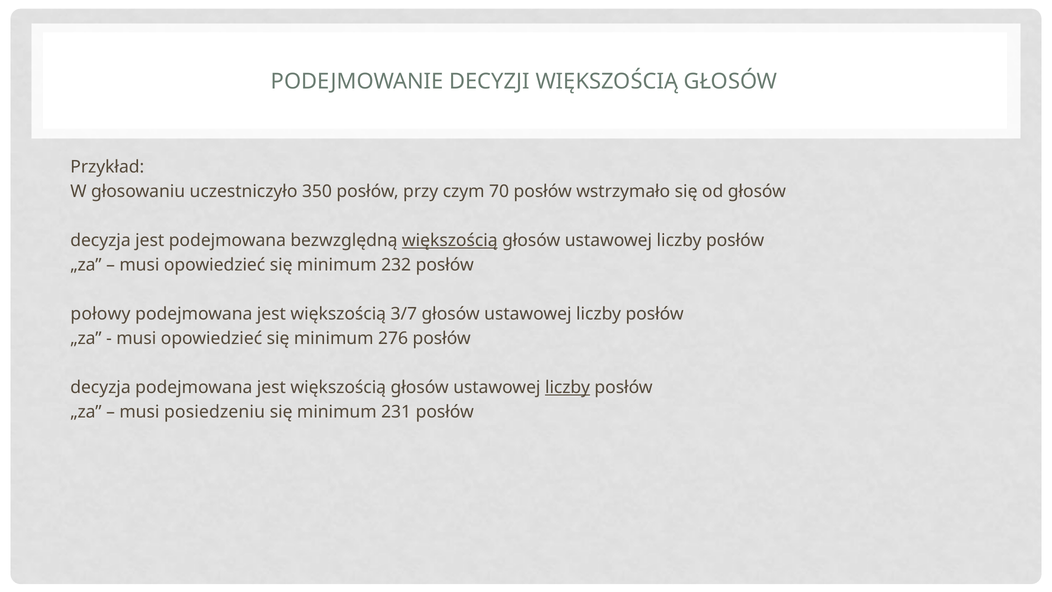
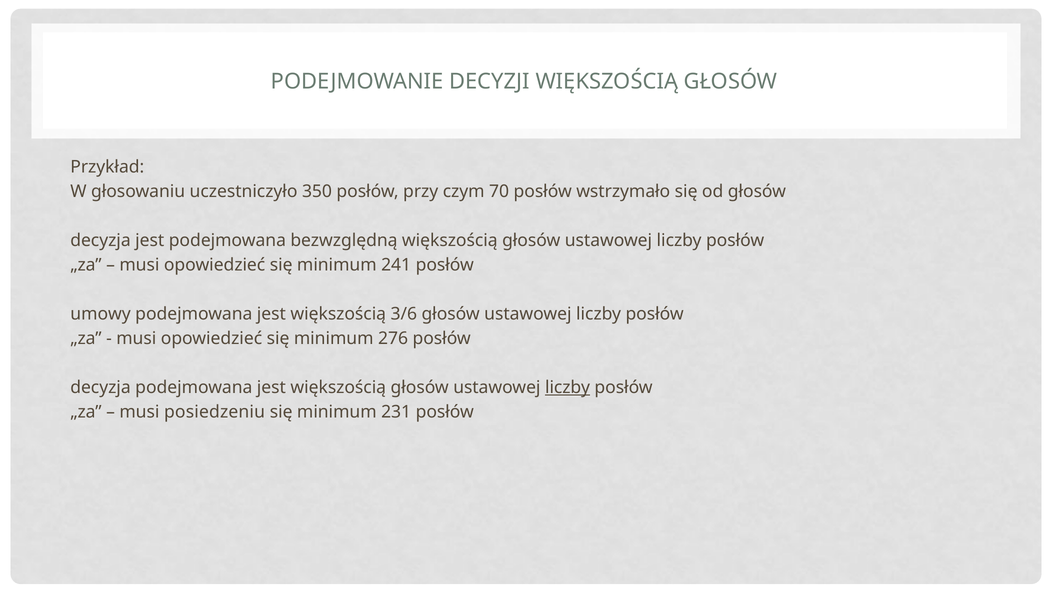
większością at (450, 240) underline: present -> none
232: 232 -> 241
połowy: połowy -> umowy
3/7: 3/7 -> 3/6
